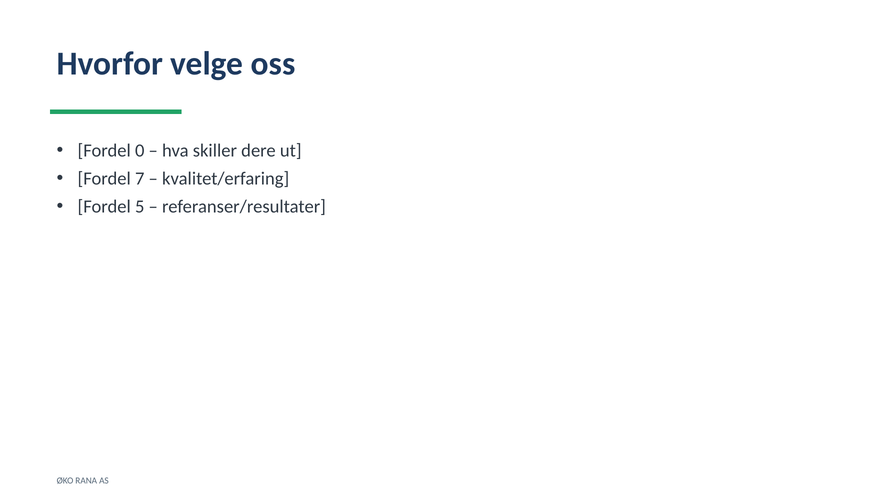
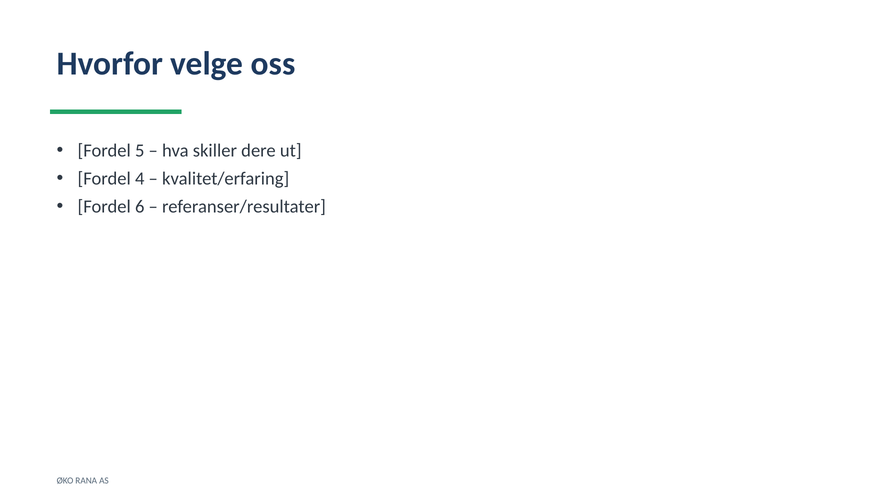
0: 0 -> 5
7: 7 -> 4
5: 5 -> 6
